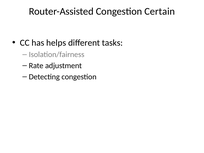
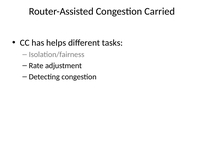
Certain: Certain -> Carried
